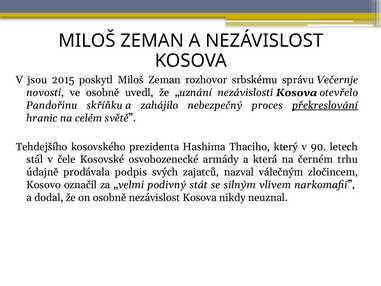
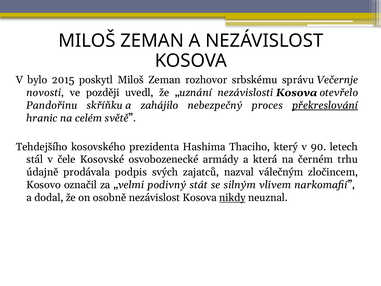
jsou: jsou -> bylo
ve osobně: osobně -> později
nikdy underline: none -> present
